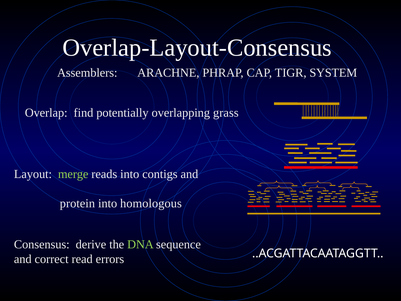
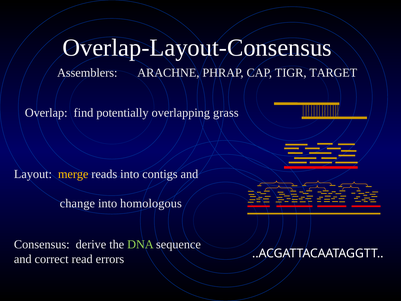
SYSTEM: SYSTEM -> TARGET
merge colour: light green -> yellow
protein: protein -> change
